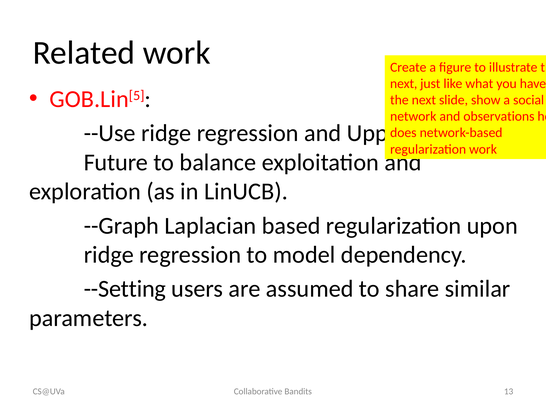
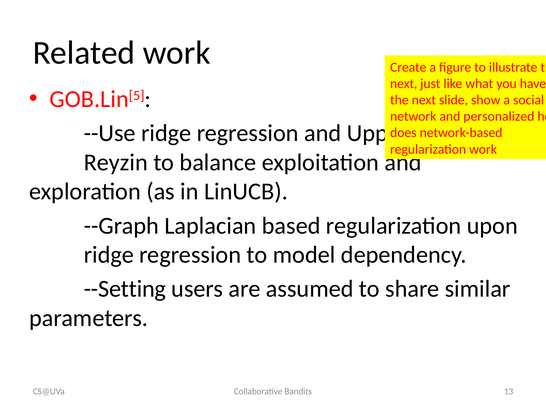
observations: observations -> personalized
Future: Future -> Reyzin
